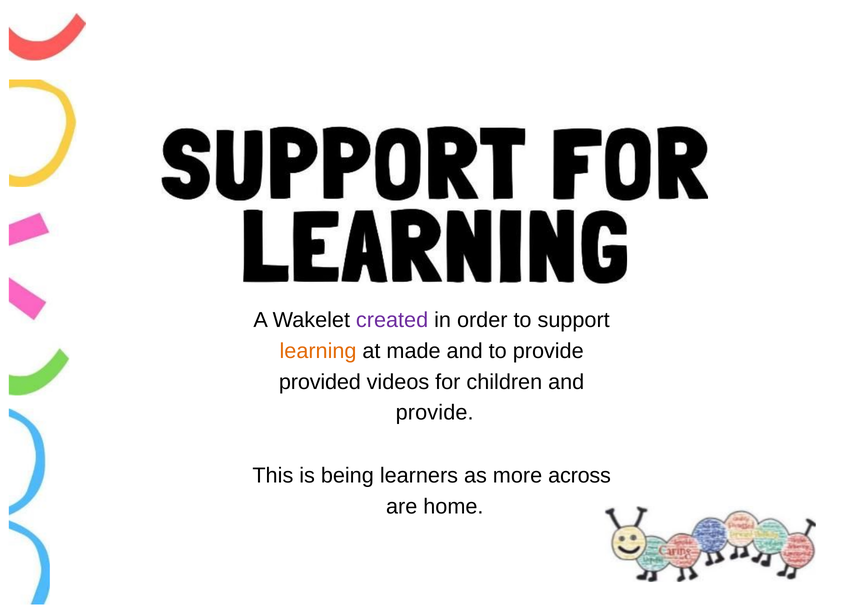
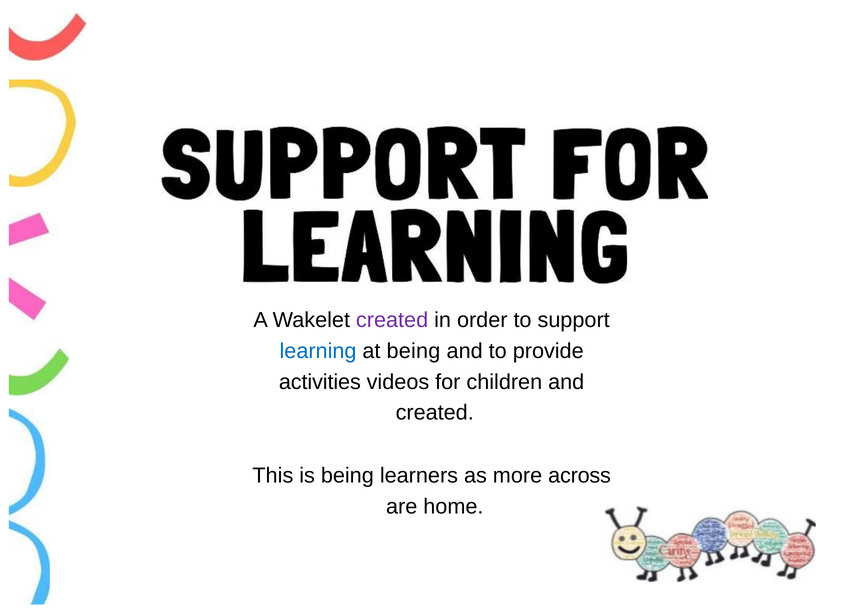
learning colour: orange -> blue
at made: made -> being
provided: provided -> activities
provide at (435, 413): provide -> created
